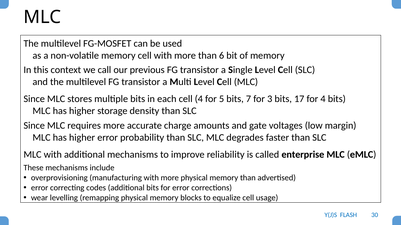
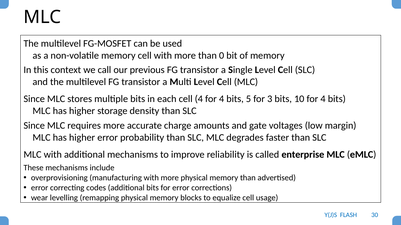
6: 6 -> 0
4 for 5: 5 -> 4
7: 7 -> 5
17: 17 -> 10
